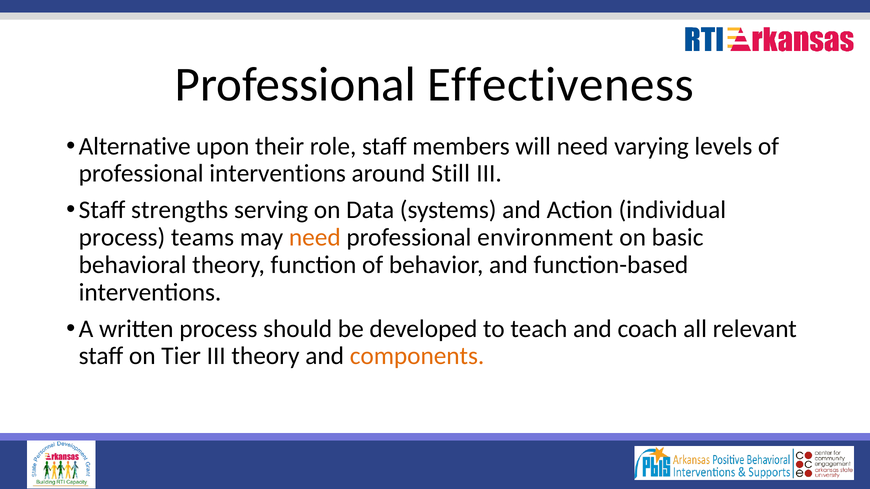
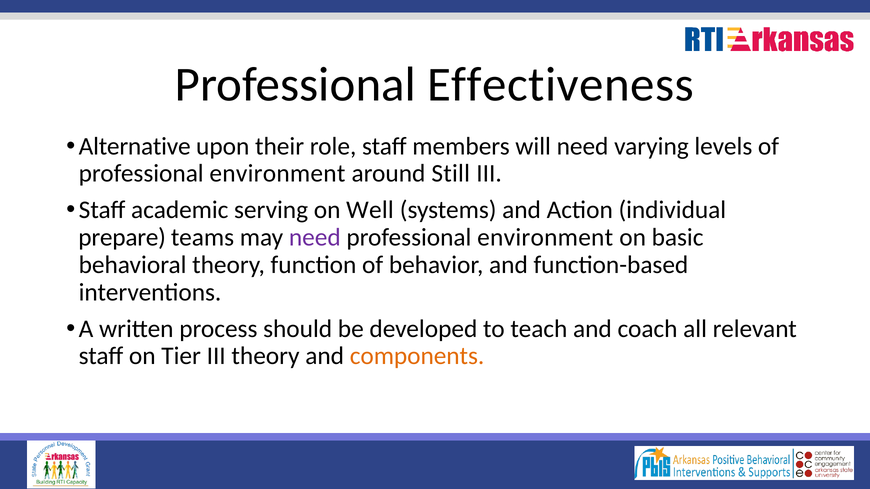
interventions at (278, 174): interventions -> environment
strengths: strengths -> academic
Data: Data -> Well
process at (122, 238): process -> prepare
need at (315, 238) colour: orange -> purple
